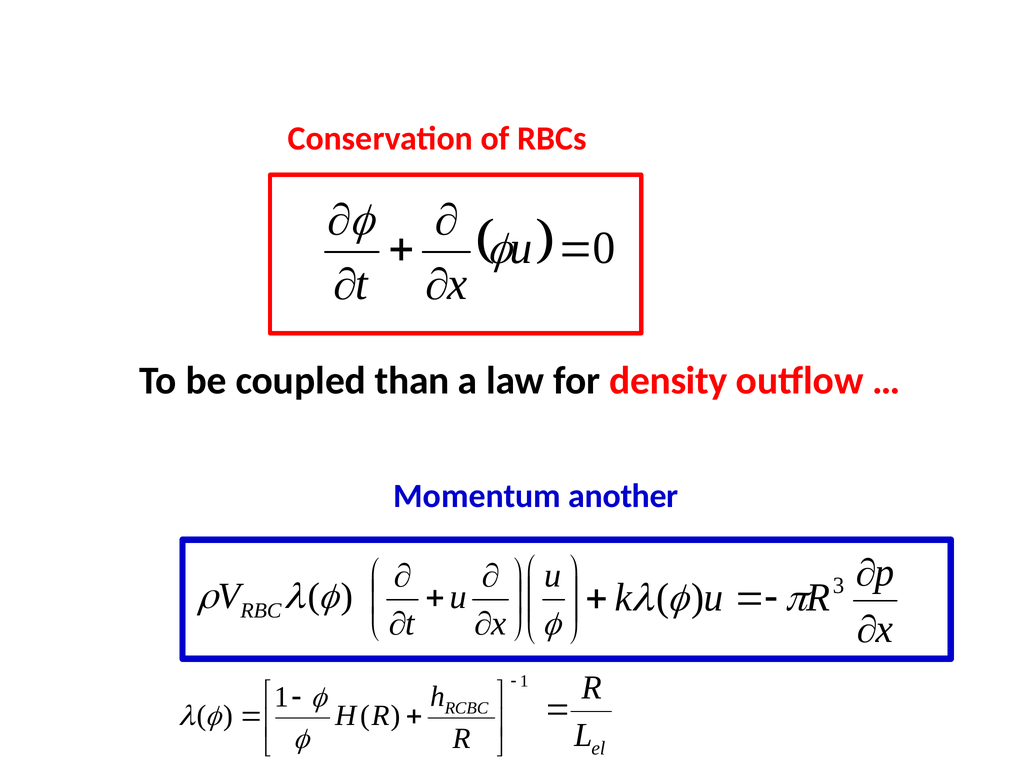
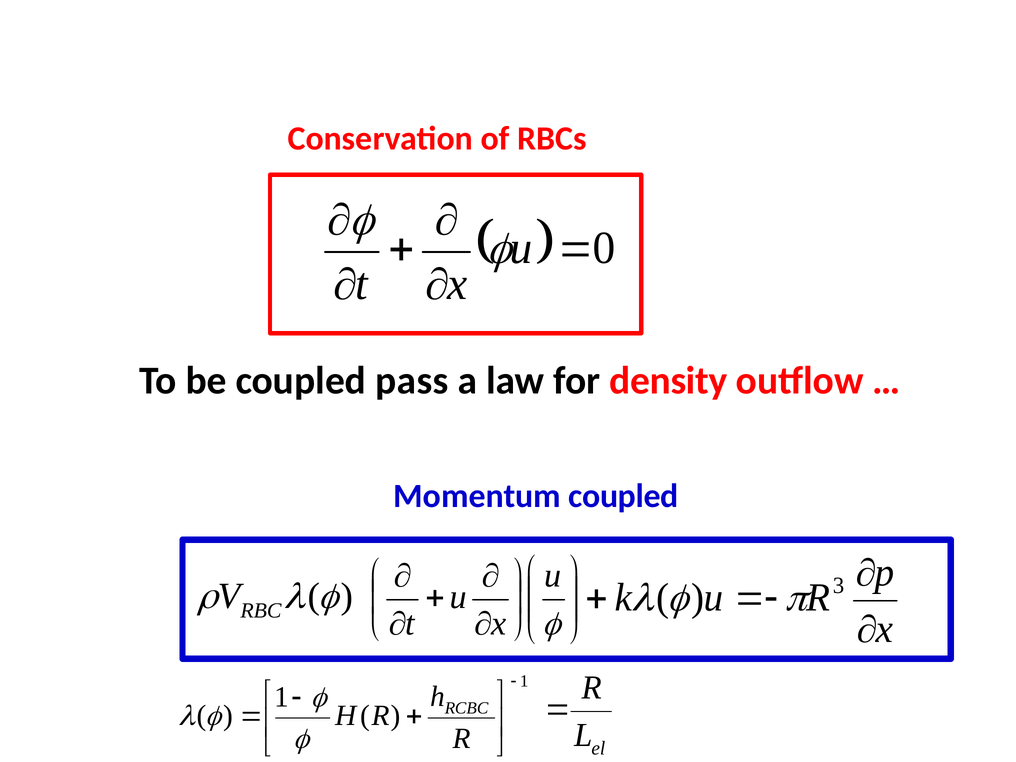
than: than -> pass
Momentum another: another -> coupled
